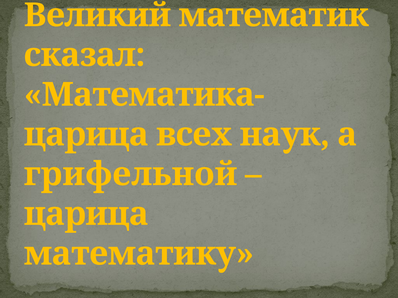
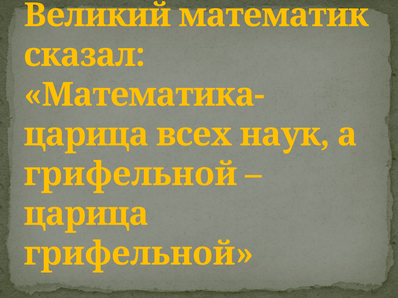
математику at (139, 254): математику -> грифельной
